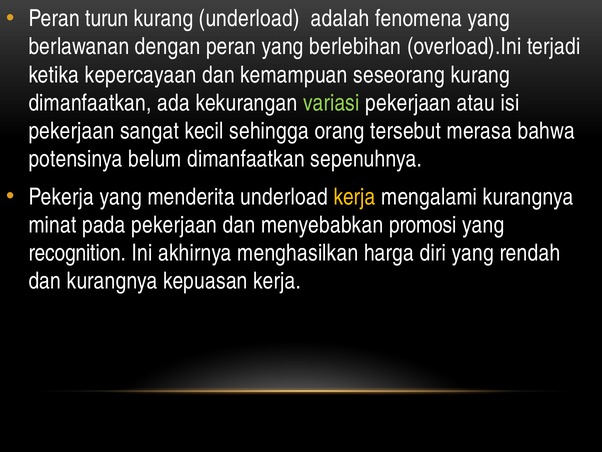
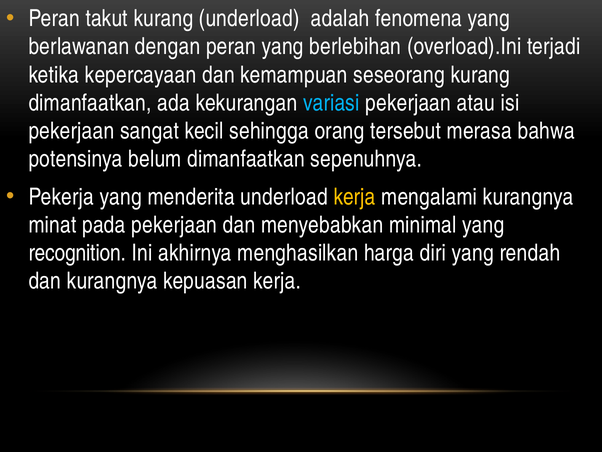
turun: turun -> takut
variasi colour: light green -> light blue
promosi: promosi -> minimal
